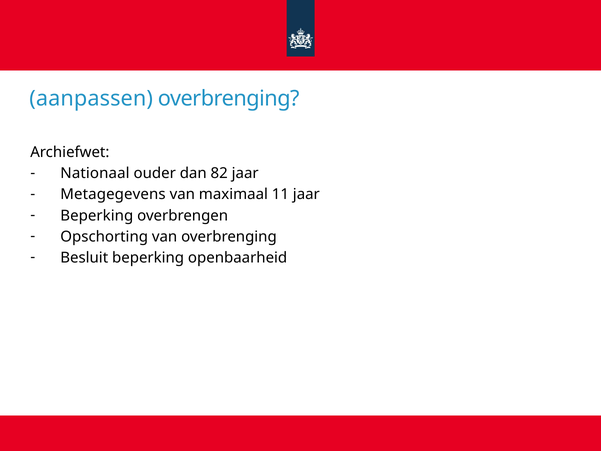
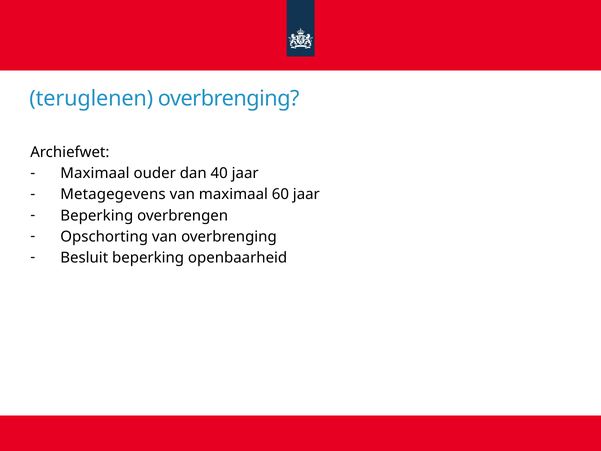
aanpassen: aanpassen -> teruglenen
Nationaal at (95, 173): Nationaal -> Maximaal
82: 82 -> 40
11: 11 -> 60
